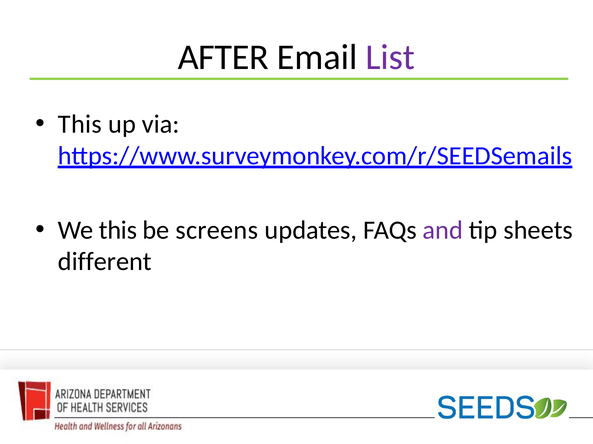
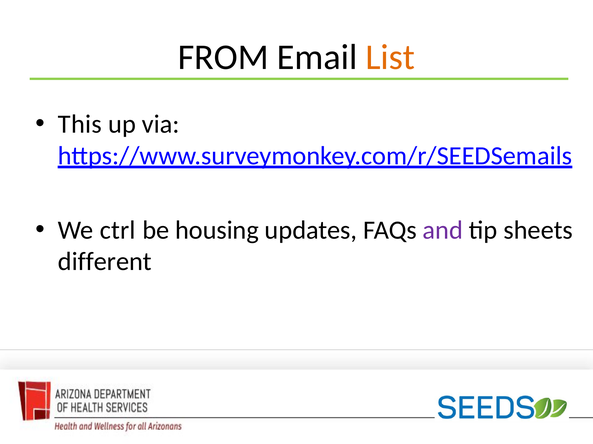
AFTER: AFTER -> FROM
List colour: purple -> orange
We this: this -> ctrl
screens: screens -> housing
